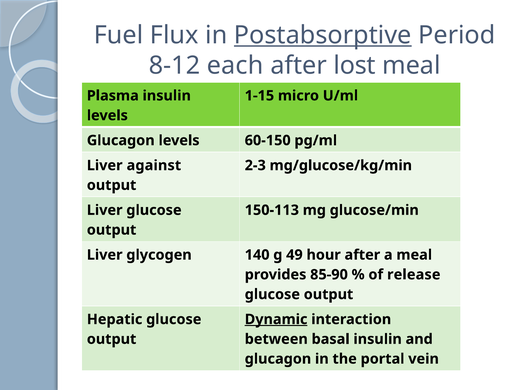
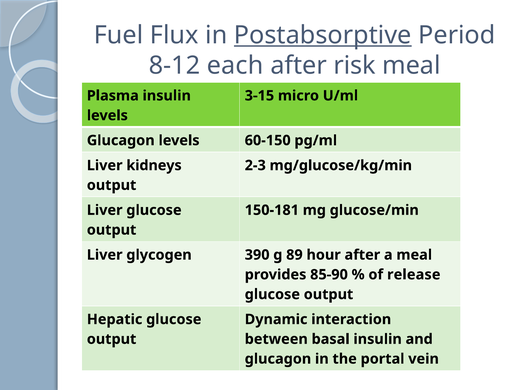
lost: lost -> risk
1-15: 1-15 -> 3-15
against: against -> kidneys
150-113: 150-113 -> 150-181
140: 140 -> 390
49: 49 -> 89
Dynamic underline: present -> none
